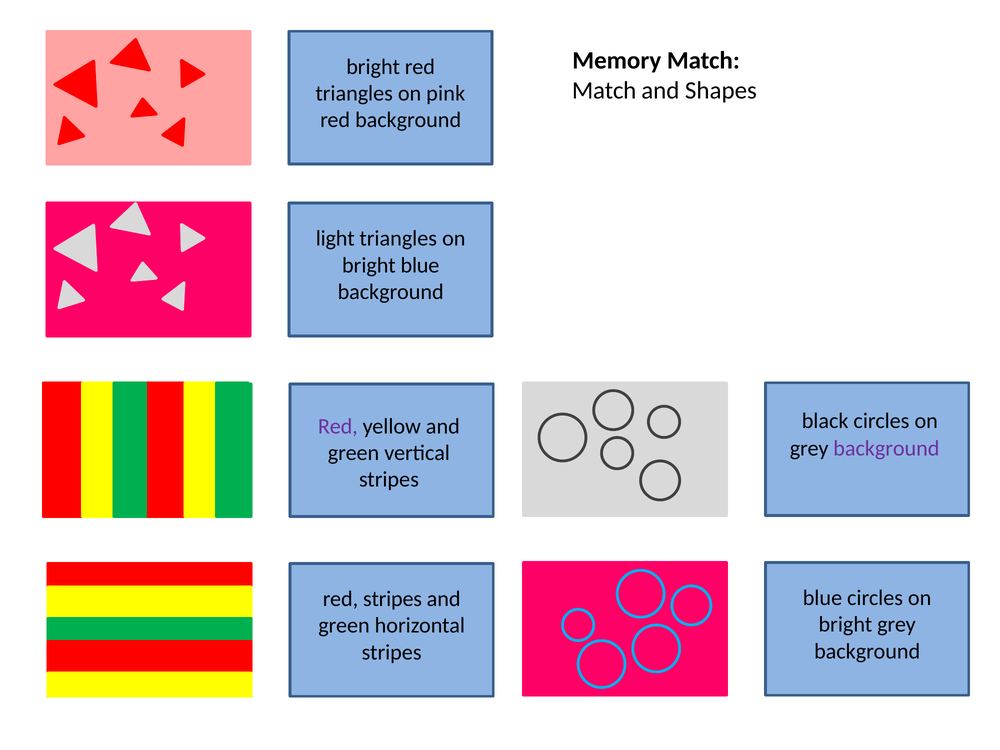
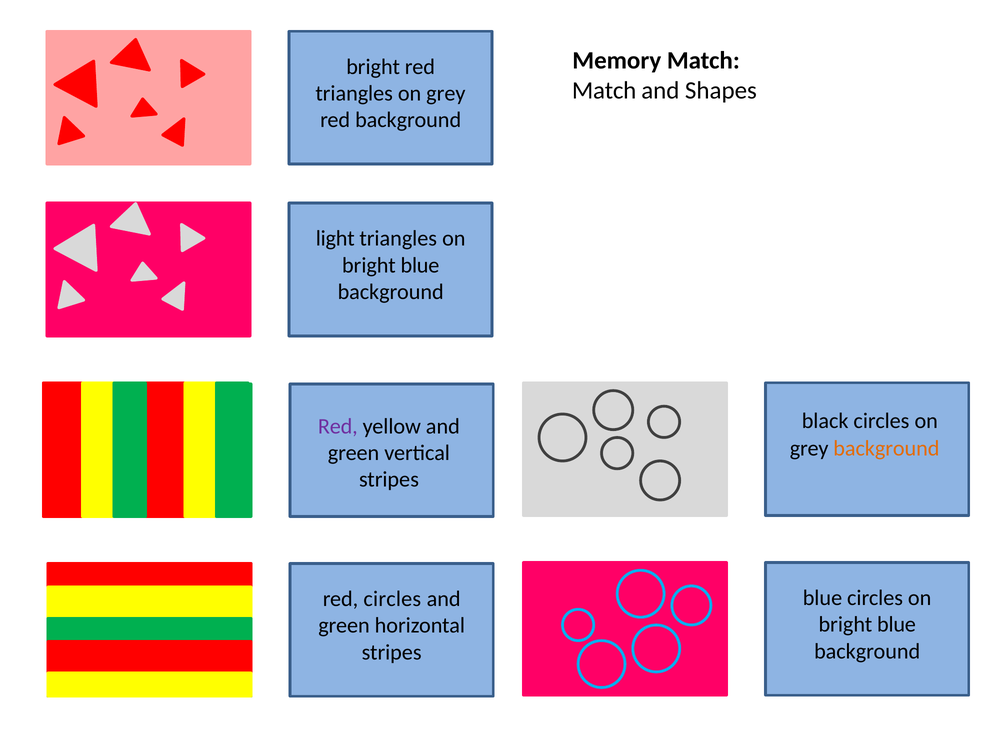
triangles on pink: pink -> grey
background at (886, 448) colour: purple -> orange
red stripes: stripes -> circles
grey at (896, 625): grey -> blue
